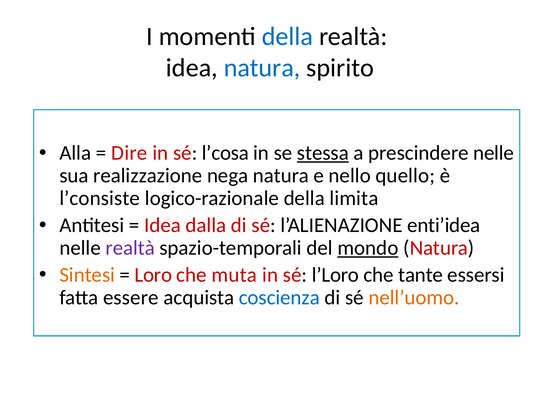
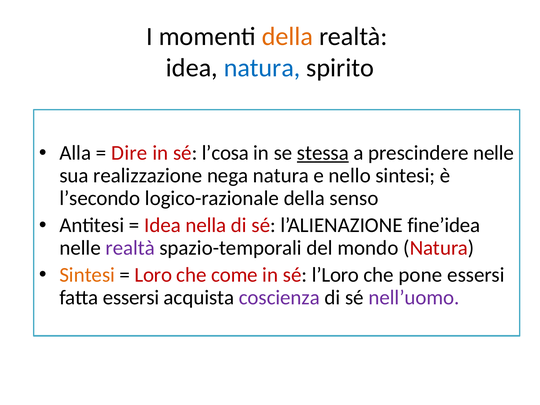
della at (287, 36) colour: blue -> orange
nello quello: quello -> sintesi
l’consiste: l’consiste -> l’secondo
limita: limita -> senso
dalla: dalla -> nella
enti’idea: enti’idea -> fine’idea
mondo underline: present -> none
muta: muta -> come
tante: tante -> pone
fatta essere: essere -> essersi
coscienza colour: blue -> purple
nell’uomo colour: orange -> purple
